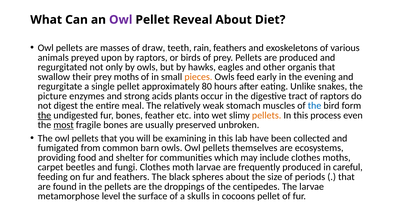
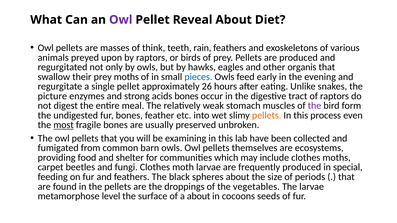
draw: draw -> think
pieces colour: orange -> blue
80: 80 -> 26
acids plants: plants -> bones
the at (315, 106) colour: blue -> purple
the at (44, 115) underline: present -> none
careful: careful -> special
centipedes: centipedes -> vegetables
a skulls: skulls -> about
cocoons pellet: pellet -> seeds
